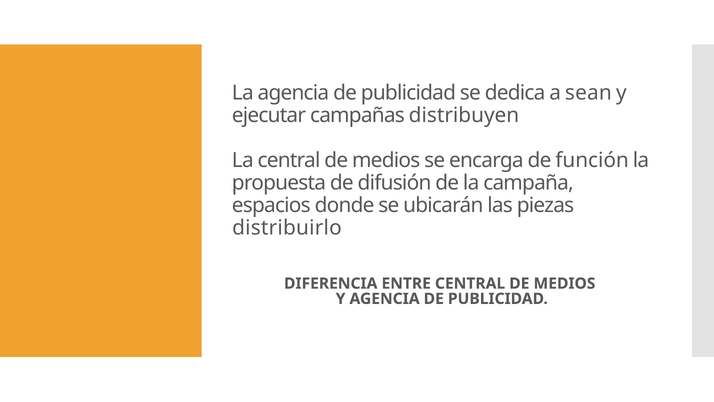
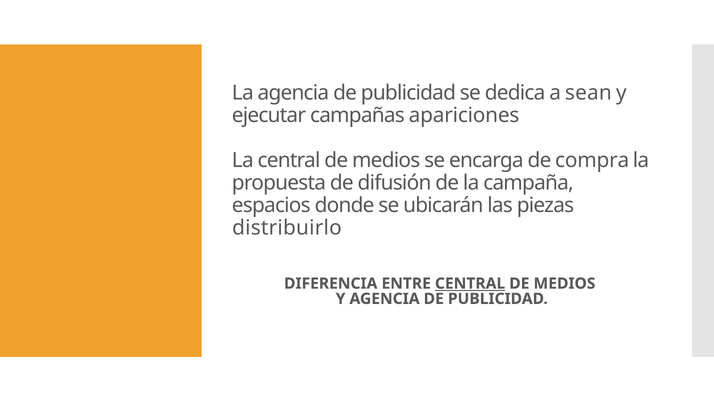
distribuyen: distribuyen -> apariciones
función: función -> compra
CENTRAL at (470, 283) underline: none -> present
